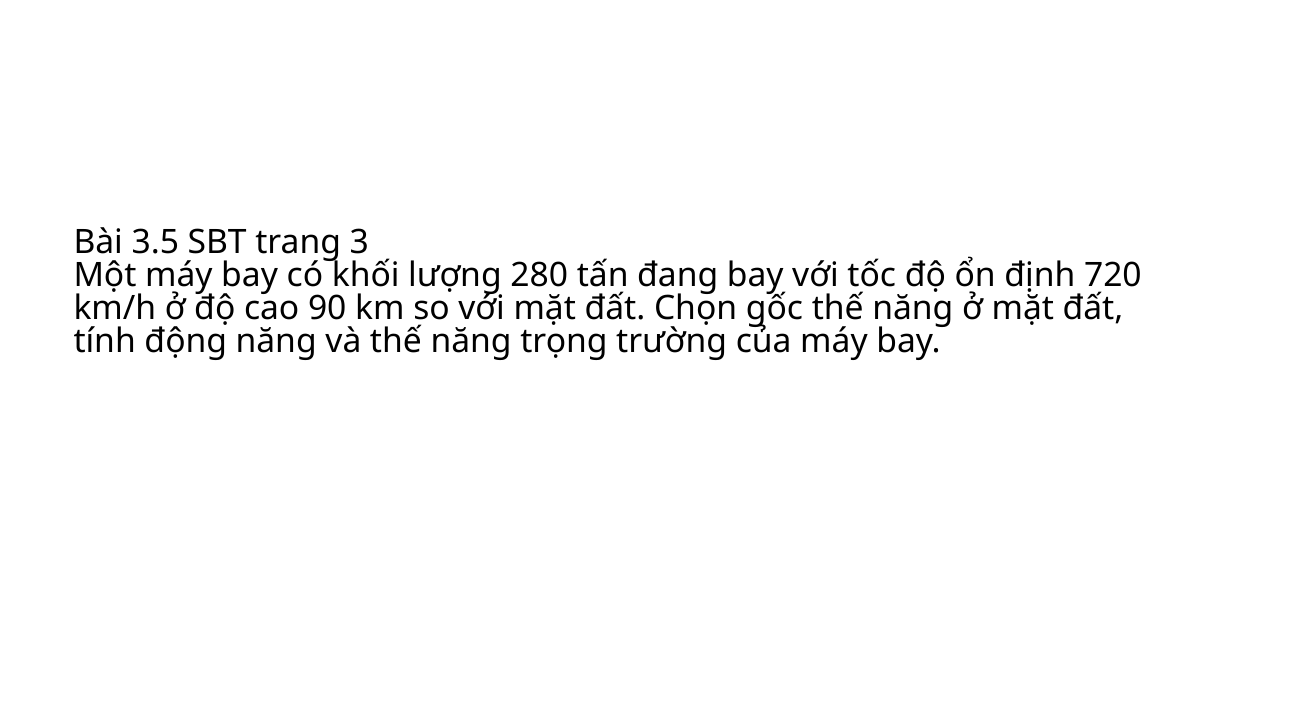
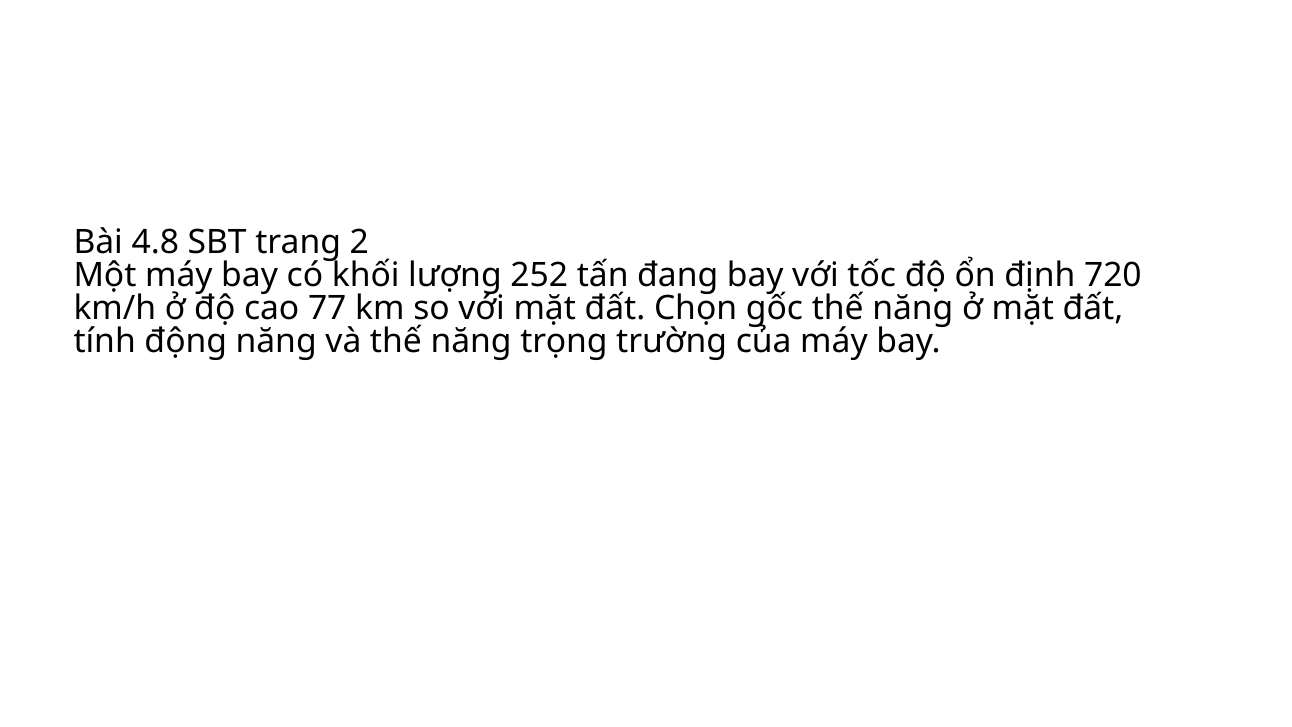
3.5: 3.5 -> 4.8
3: 3 -> 2
280: 280 -> 252
90: 90 -> 77
